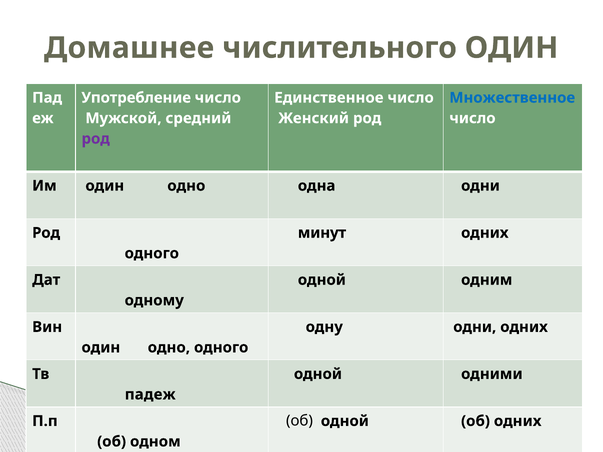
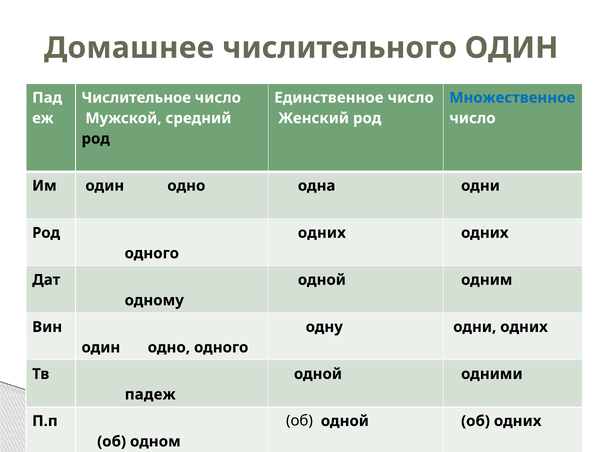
Употребление: Употребление -> Числительное
род at (96, 139) colour: purple -> black
минут at (322, 233): минут -> одних
